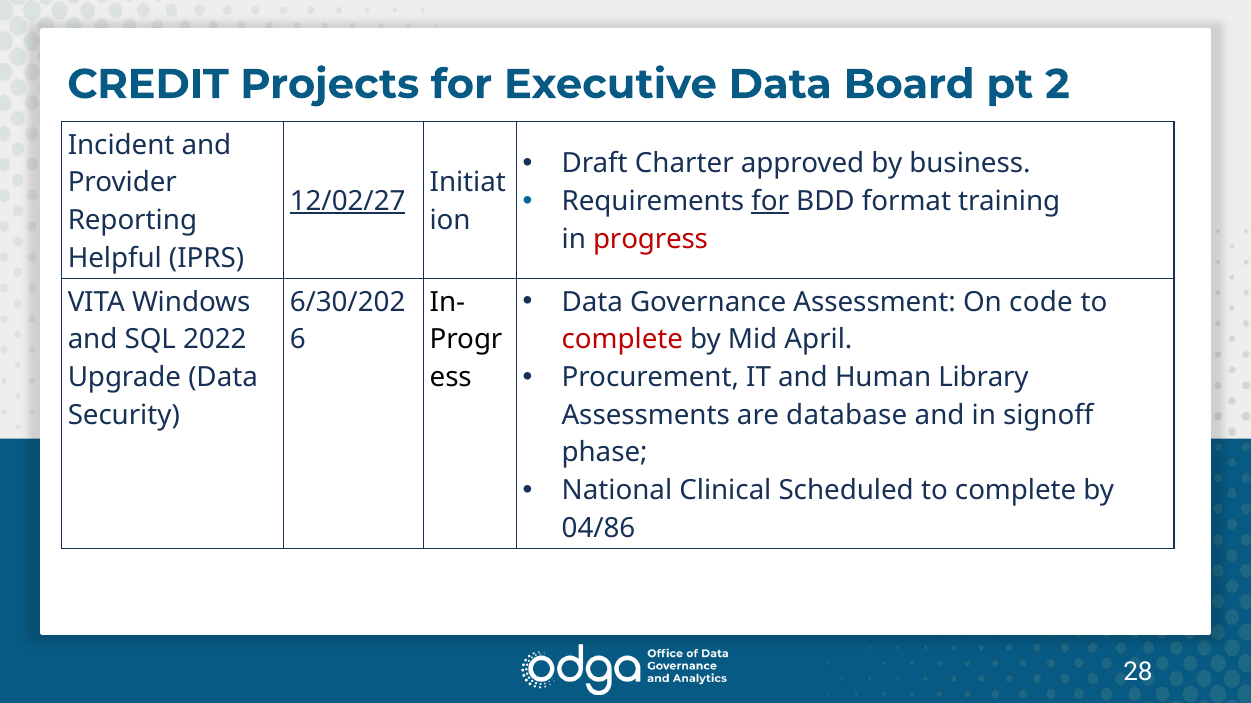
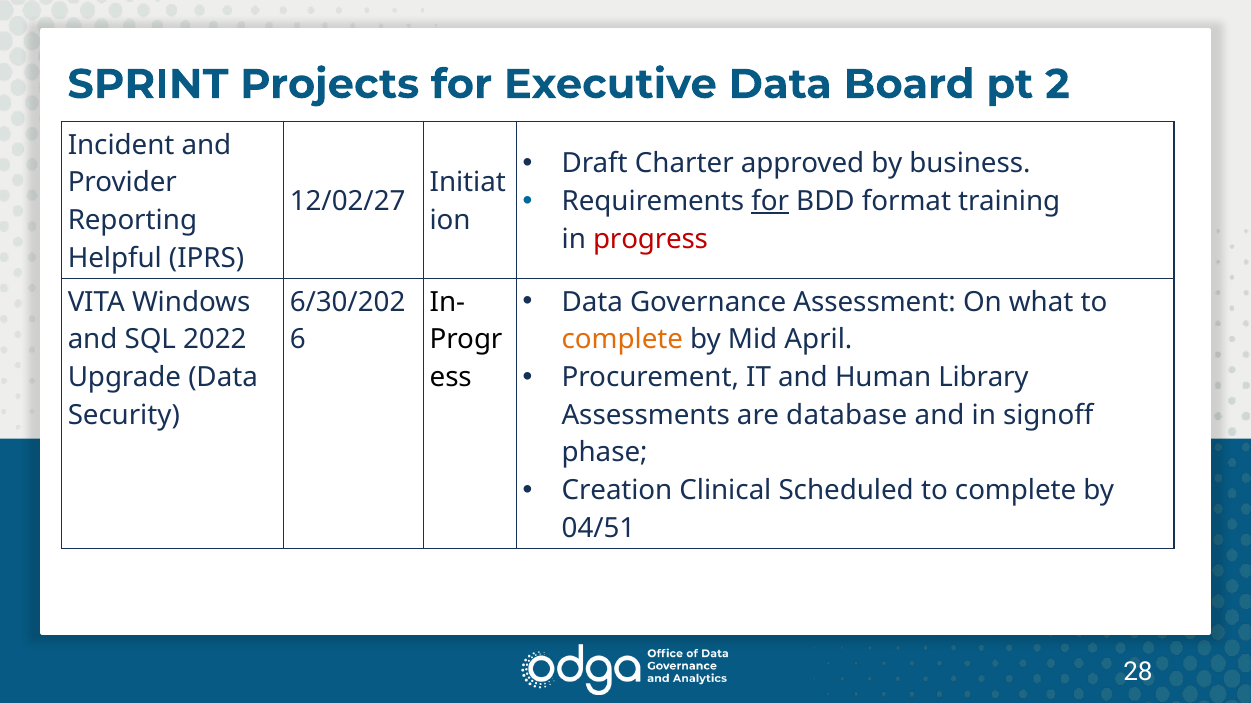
CREDIT: CREDIT -> SPRINT
12/02/27 underline: present -> none
code: code -> what
complete at (622, 340) colour: red -> orange
National: National -> Creation
04/86: 04/86 -> 04/51
